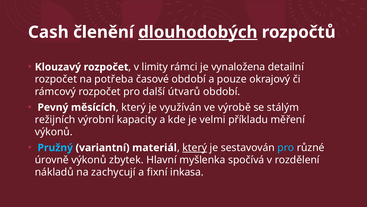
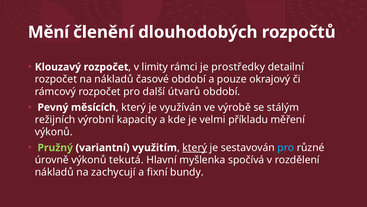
Cash: Cash -> Mění
dlouhodobých underline: present -> none
vynaložena: vynaložena -> prostředky
na potřeba: potřeba -> nákladů
Pružný colour: light blue -> light green
materiál: materiál -> využitím
zbytek: zbytek -> tekutá
inkasa: inkasa -> bundy
